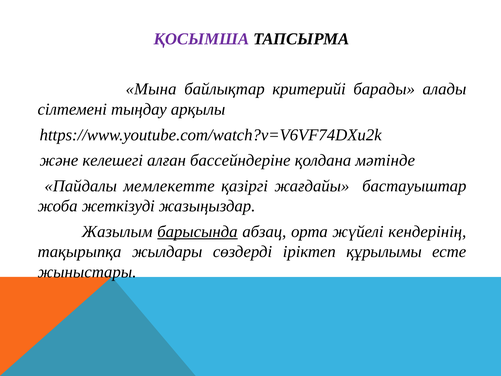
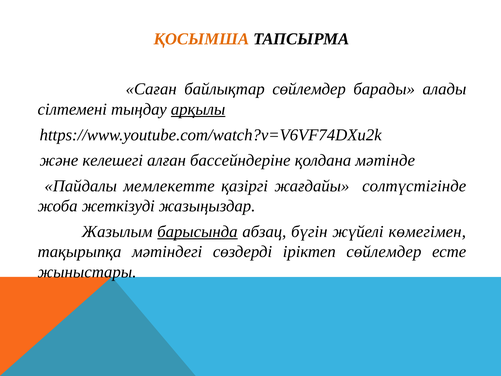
ҚОСЫМША colour: purple -> orange
Мына: Мына -> Саған
байлықтар критерийі: критерийі -> сөйлемдер
арқылы underline: none -> present
бастауыштар: бастауыштар -> солтүстігінде
орта: орта -> бүгін
кендерінің: кендерінің -> көмегімен
жылдары: жылдары -> мәтіндегі
іріктеп құрылымы: құрылымы -> сөйлемдер
